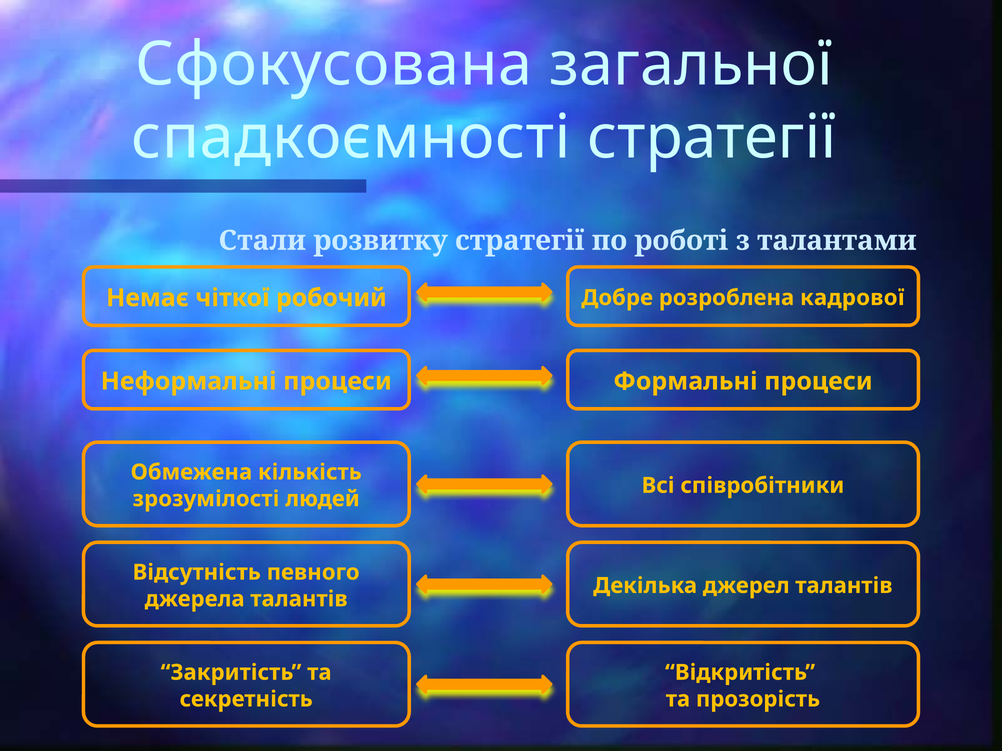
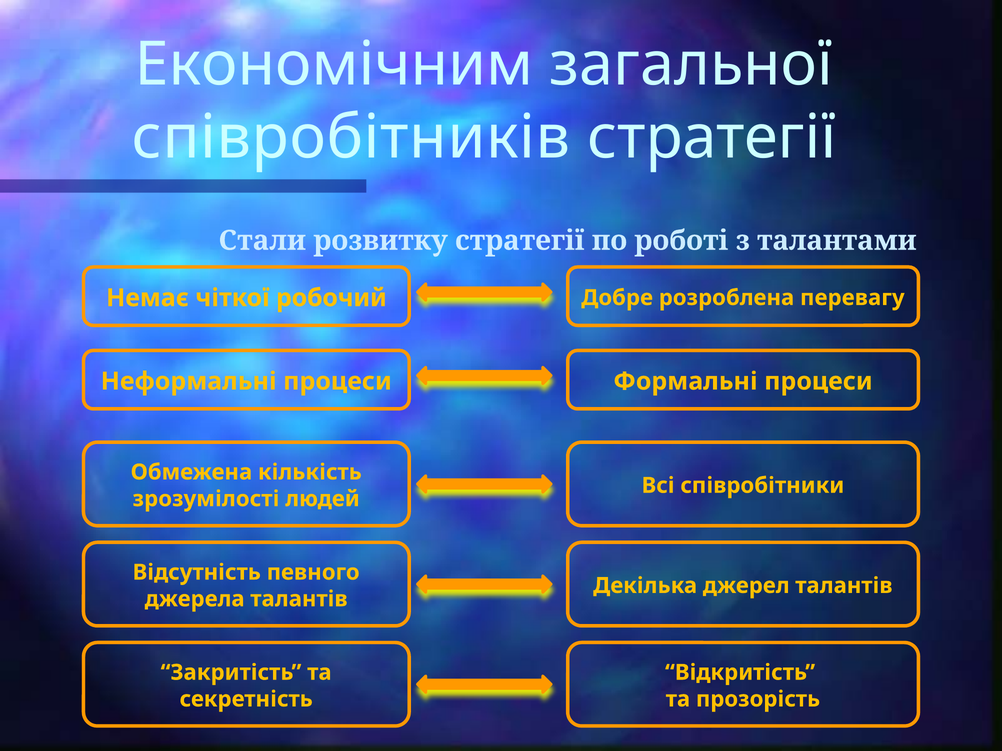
Сфокусована: Сфокусована -> Економічним
спадкоємності: спадкоємності -> співробітників
кадрової: кадрової -> перевагу
